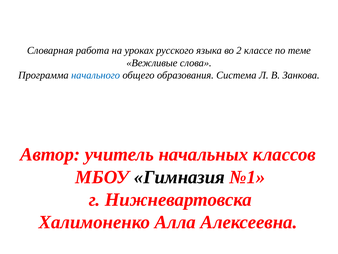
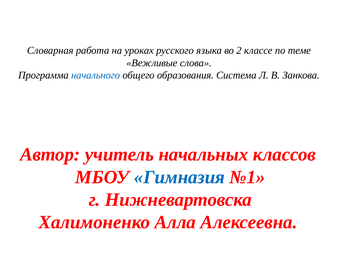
Гимназия colour: black -> blue
